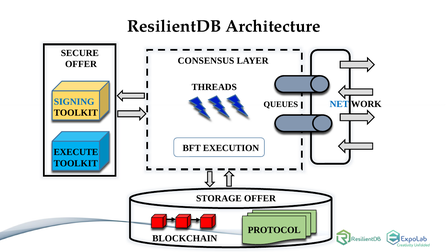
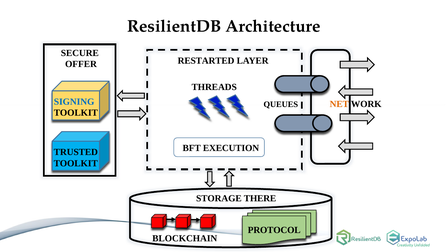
CONSENSUS: CONSENSUS -> RESTARTED
NET colour: blue -> orange
EXECUTE: EXECUTE -> TRUSTED
STORAGE OFFER: OFFER -> THERE
